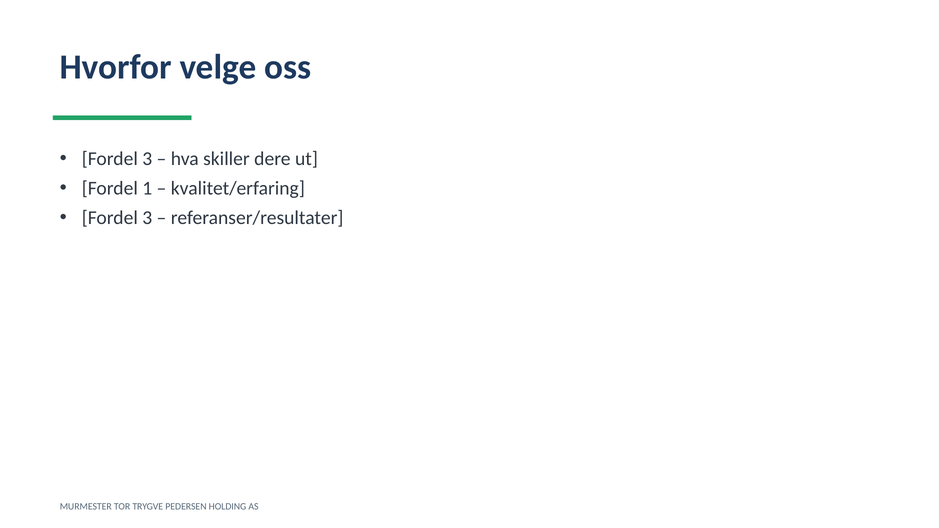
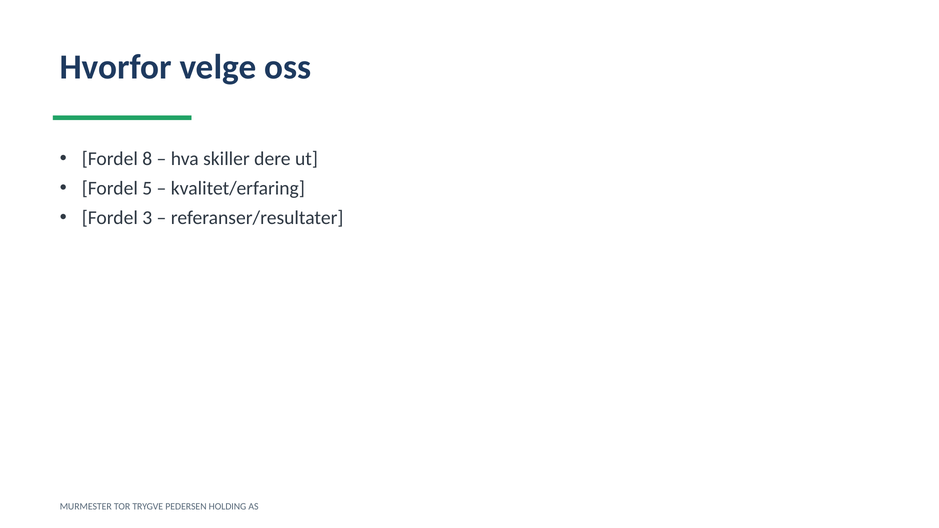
3 at (147, 159): 3 -> 8
1: 1 -> 5
